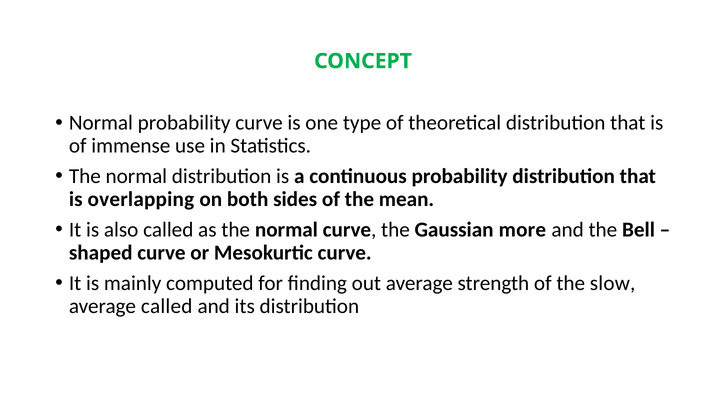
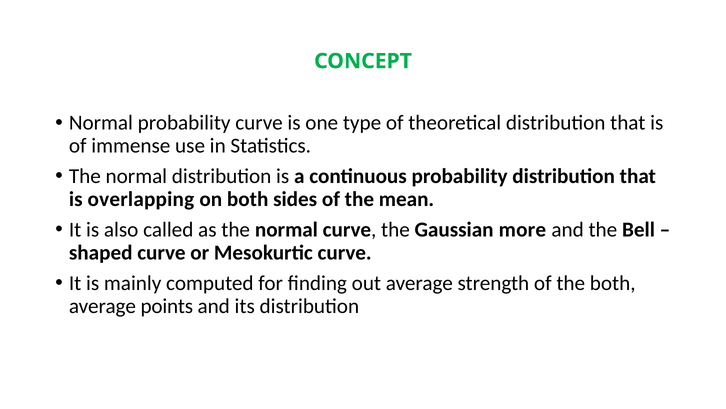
the slow: slow -> both
average called: called -> points
